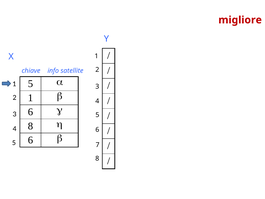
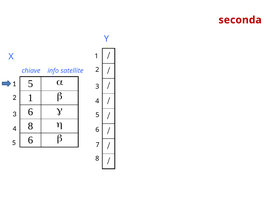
migliore: migliore -> seconda
